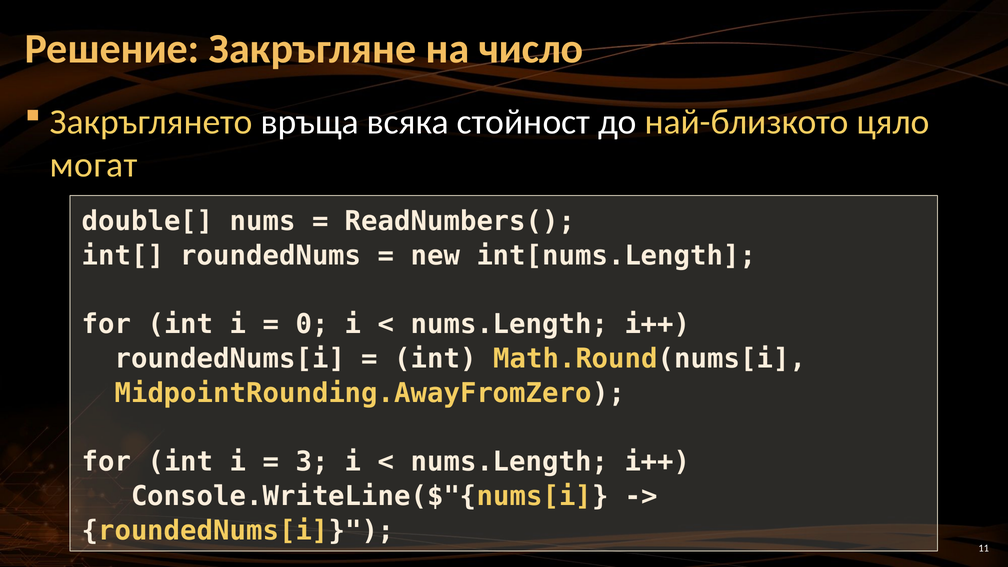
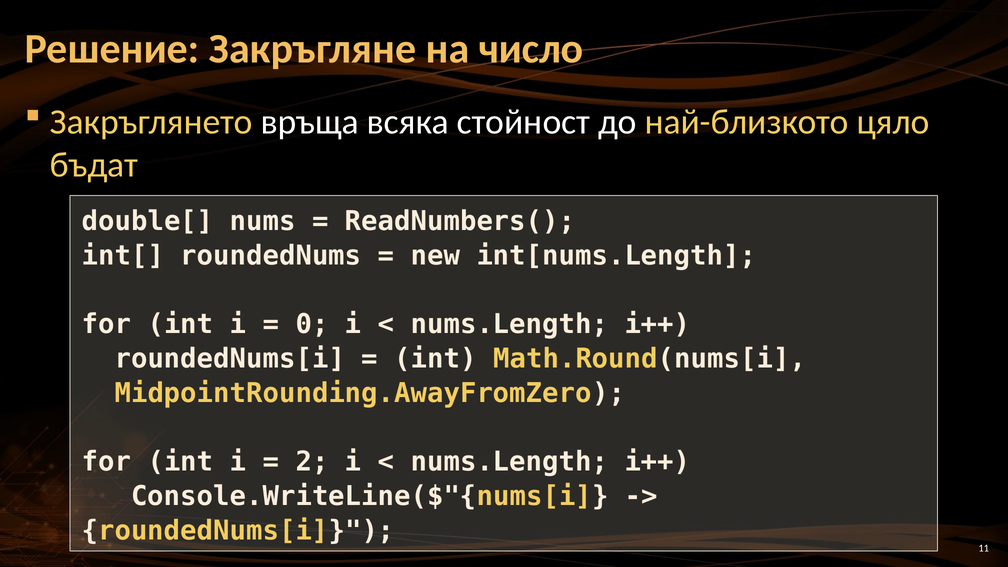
могат: могат -> бъдат
3: 3 -> 2
